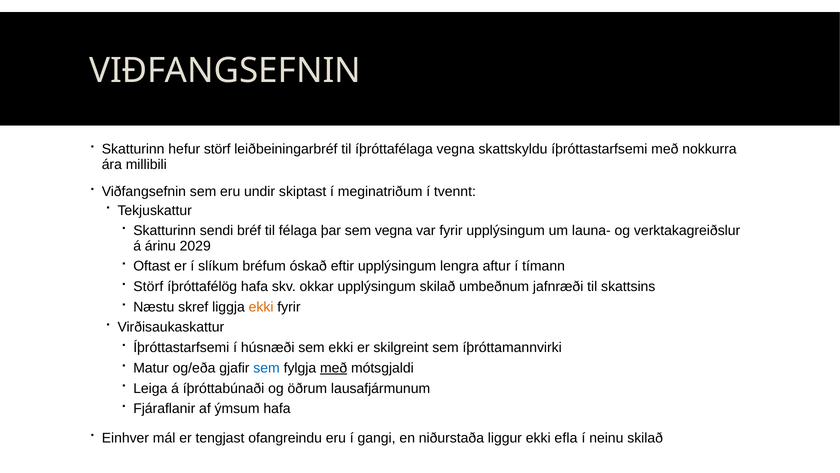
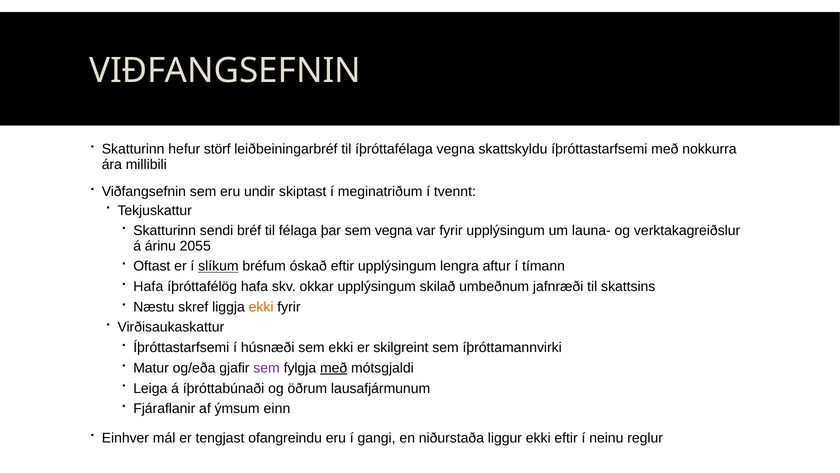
2029: 2029 -> 2055
slíkum underline: none -> present
Störf at (148, 286): Störf -> Hafa
sem at (267, 368) colour: blue -> purple
ýmsum hafa: hafa -> einn
ekki efla: efla -> eftir
neinu skilað: skilað -> reglur
